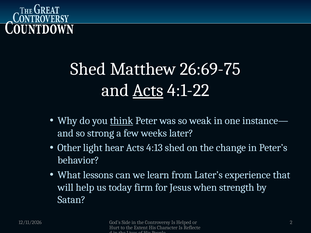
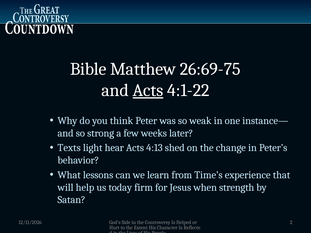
Shed at (88, 69): Shed -> Bible
think underline: present -> none
Other: Other -> Texts
Later’s: Later’s -> Time’s
